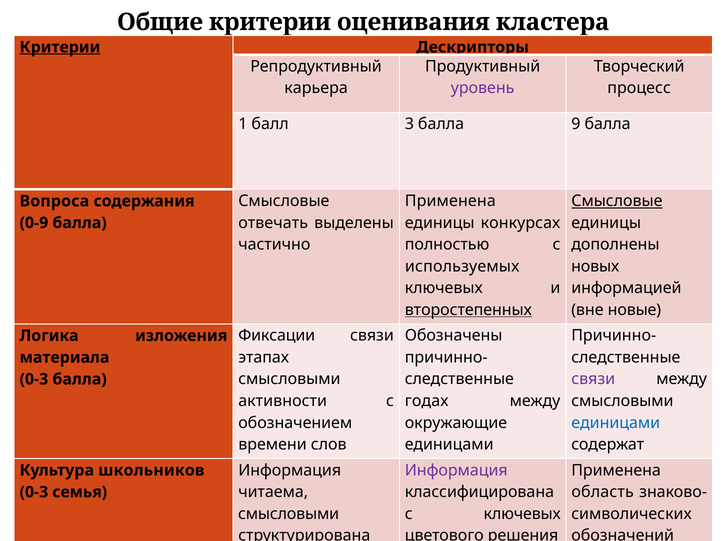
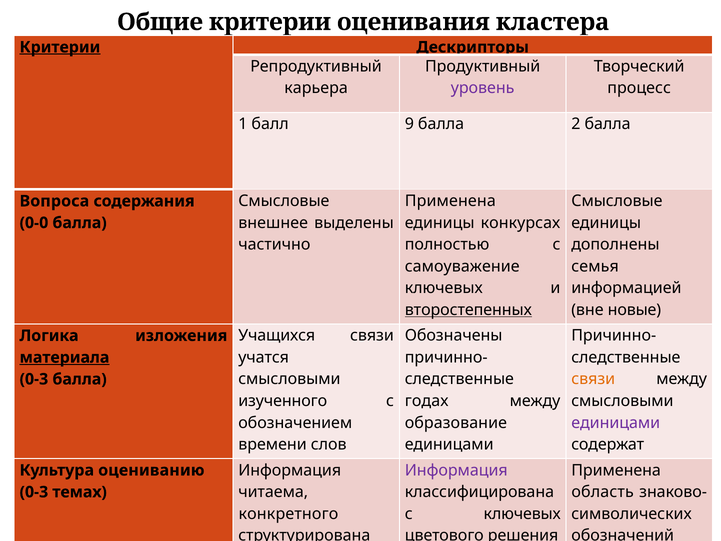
балл 3: 3 -> 9
балла 9: 9 -> 2
Смысловые at (617, 201) underline: present -> none
отвечать: отвечать -> внешнее
0-9: 0-9 -> 0-0
используемых: используемых -> самоуважение
новых: новых -> семья
Фиксации: Фиксации -> Учащихся
этапах: этапах -> учатся
материала underline: none -> present
связи at (593, 379) colour: purple -> orange
активности: активности -> изученного
окружающие: окружающие -> образование
единицами at (616, 423) colour: blue -> purple
школьников: школьников -> оцениванию
семья: семья -> темах
смысловыми at (289, 514): смысловыми -> конкретного
